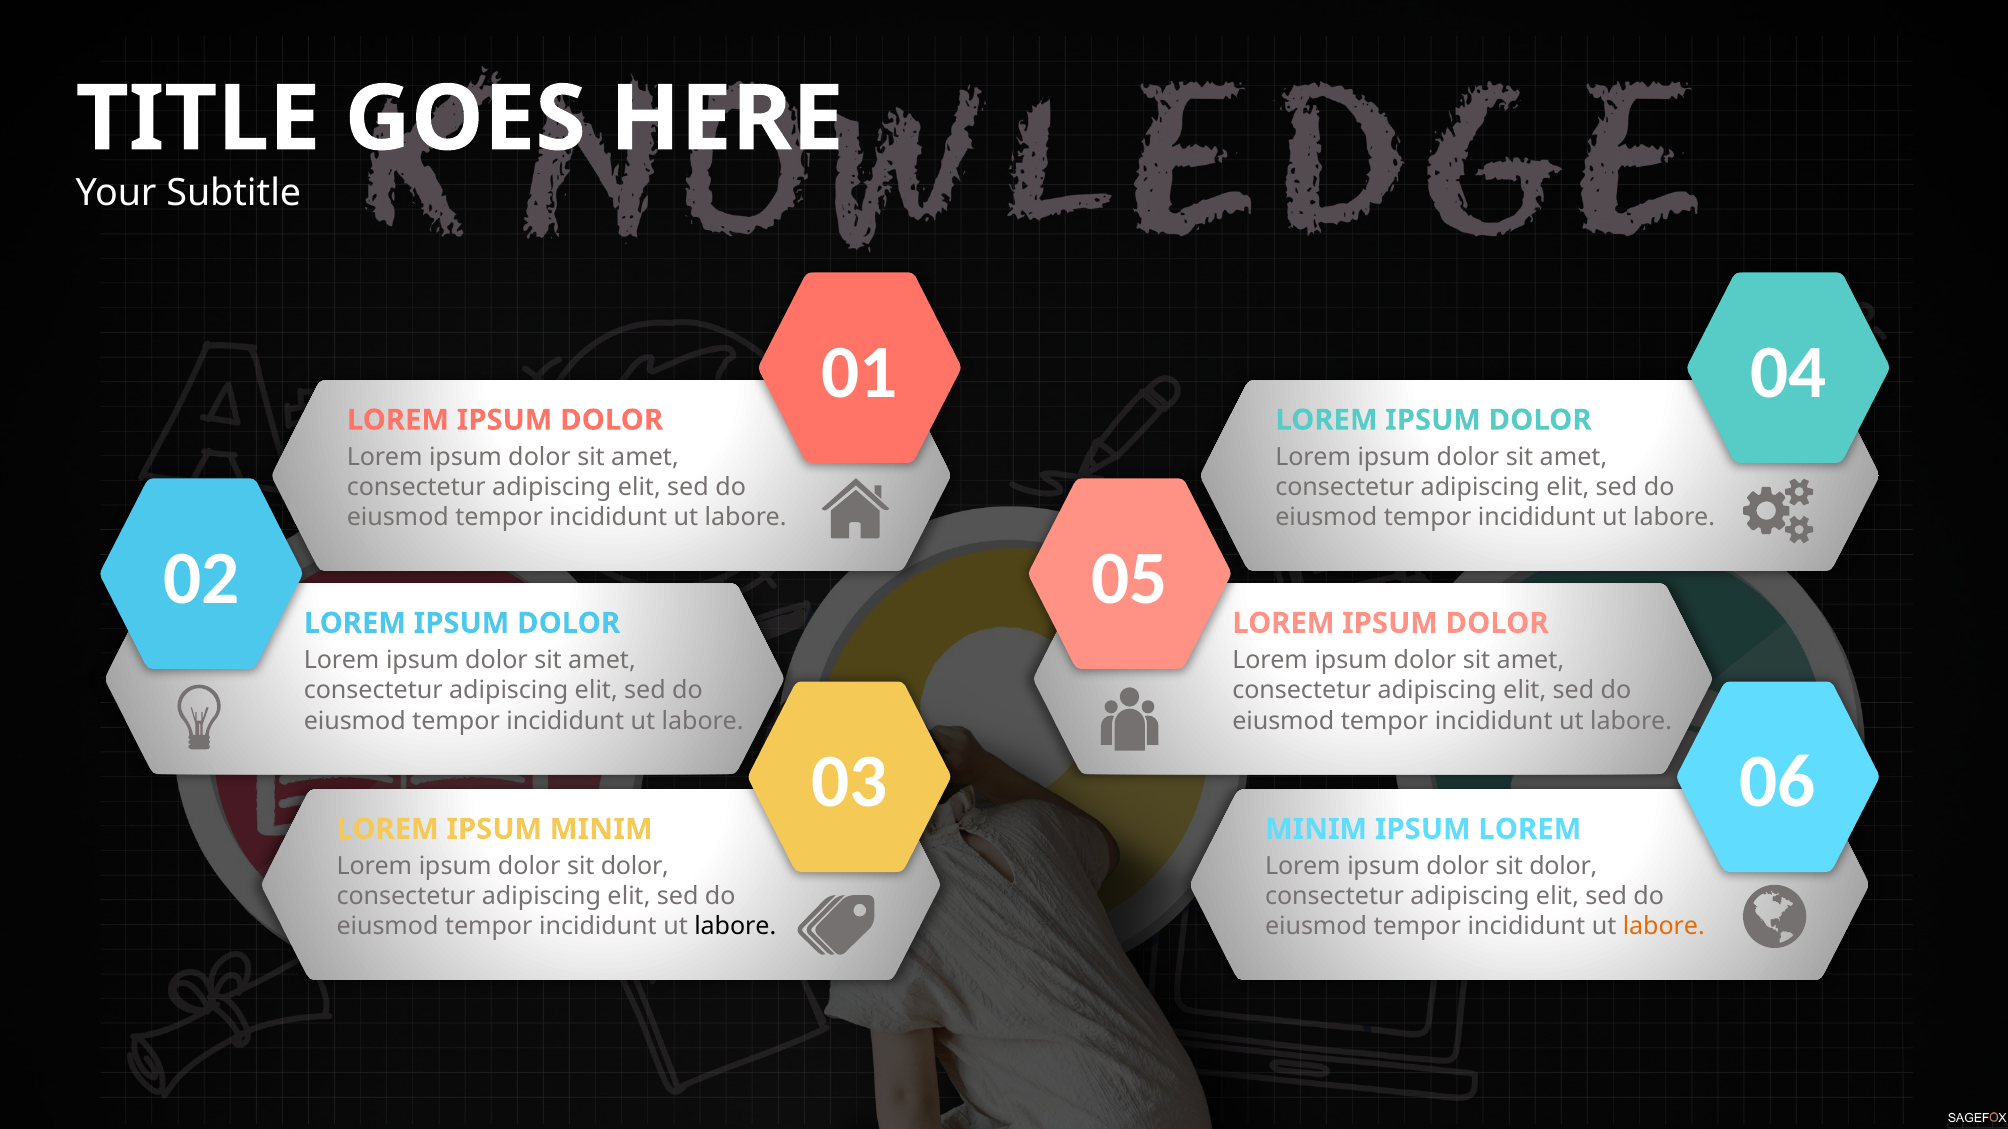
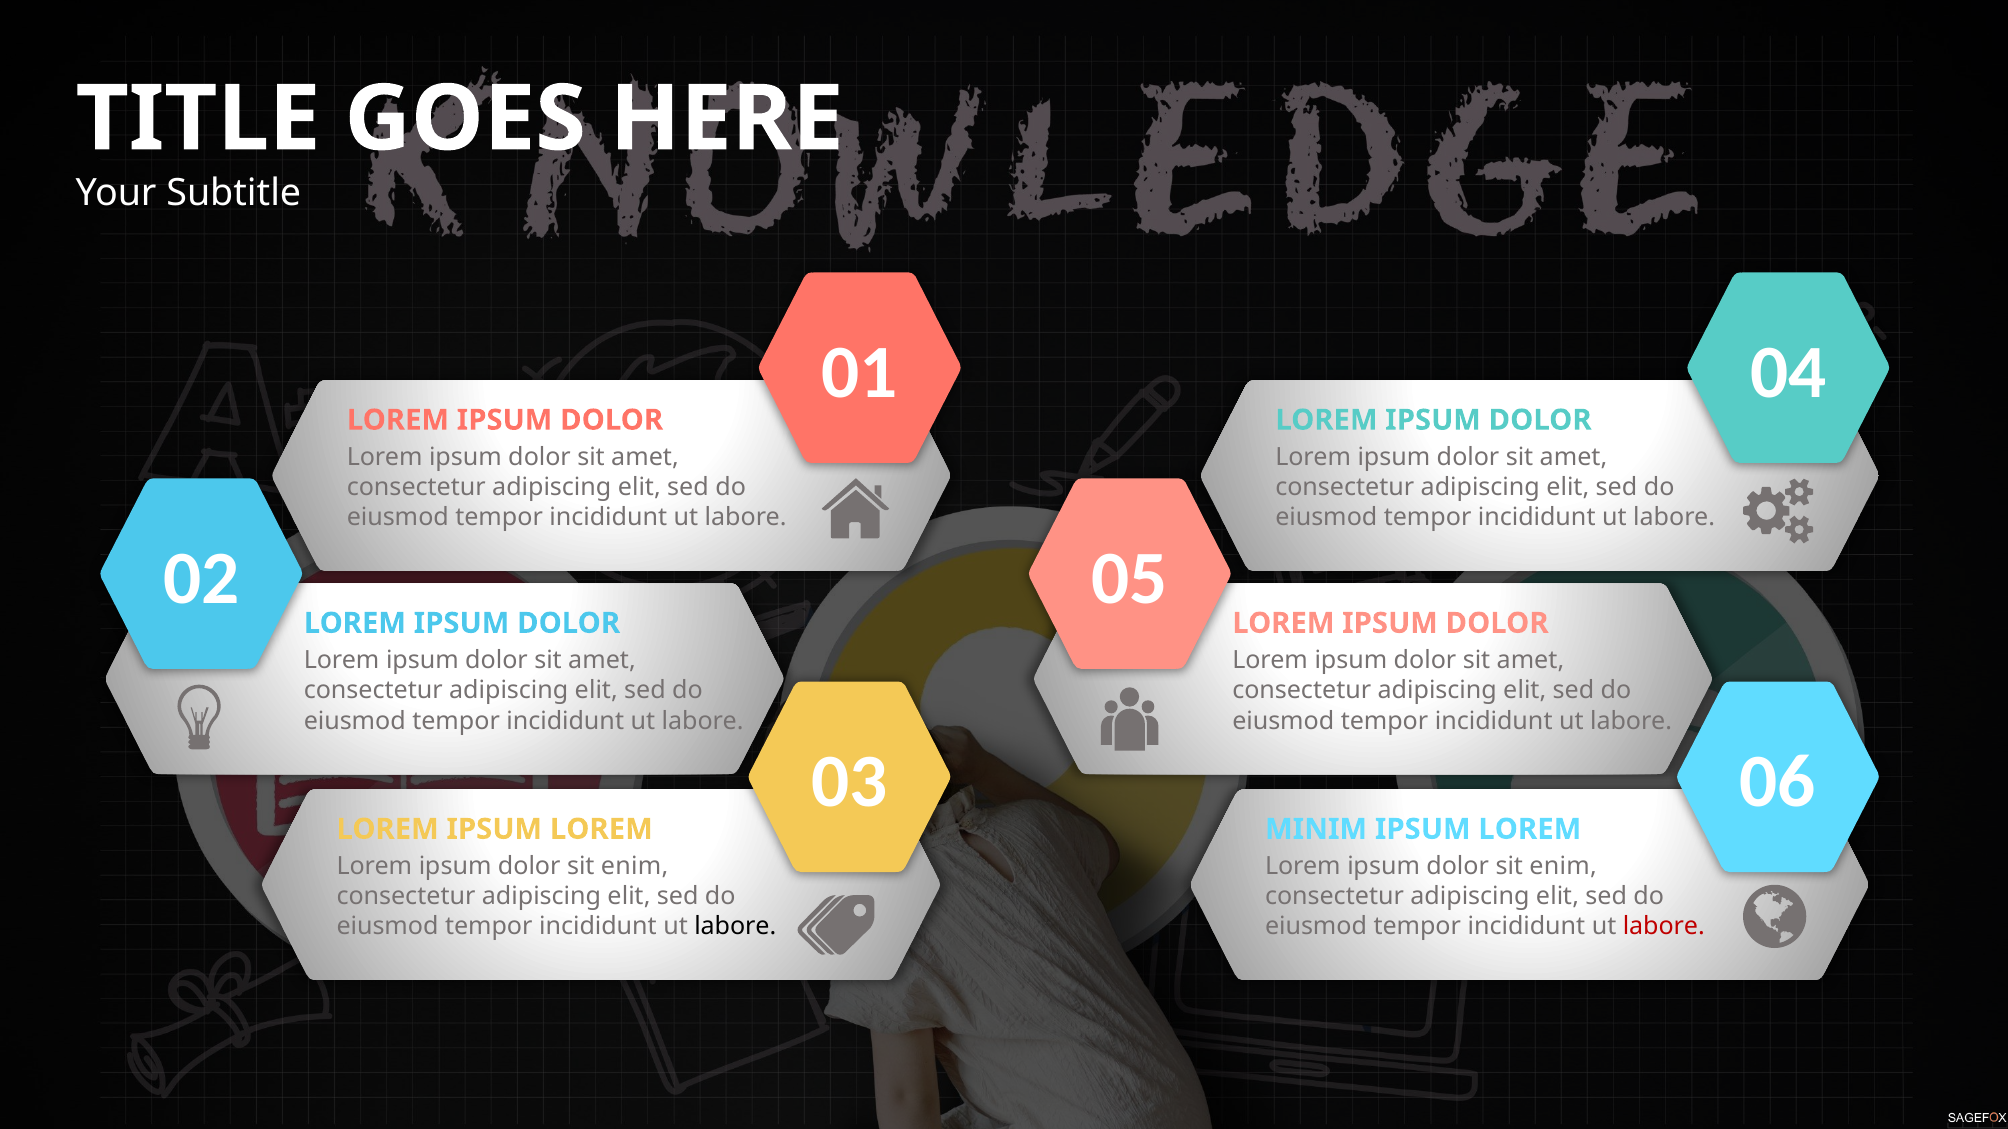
LOREM IPSUM MINIM: MINIM -> LOREM
dolor at (635, 867): dolor -> enim
dolor at (1563, 867): dolor -> enim
labore at (1664, 927) colour: orange -> red
